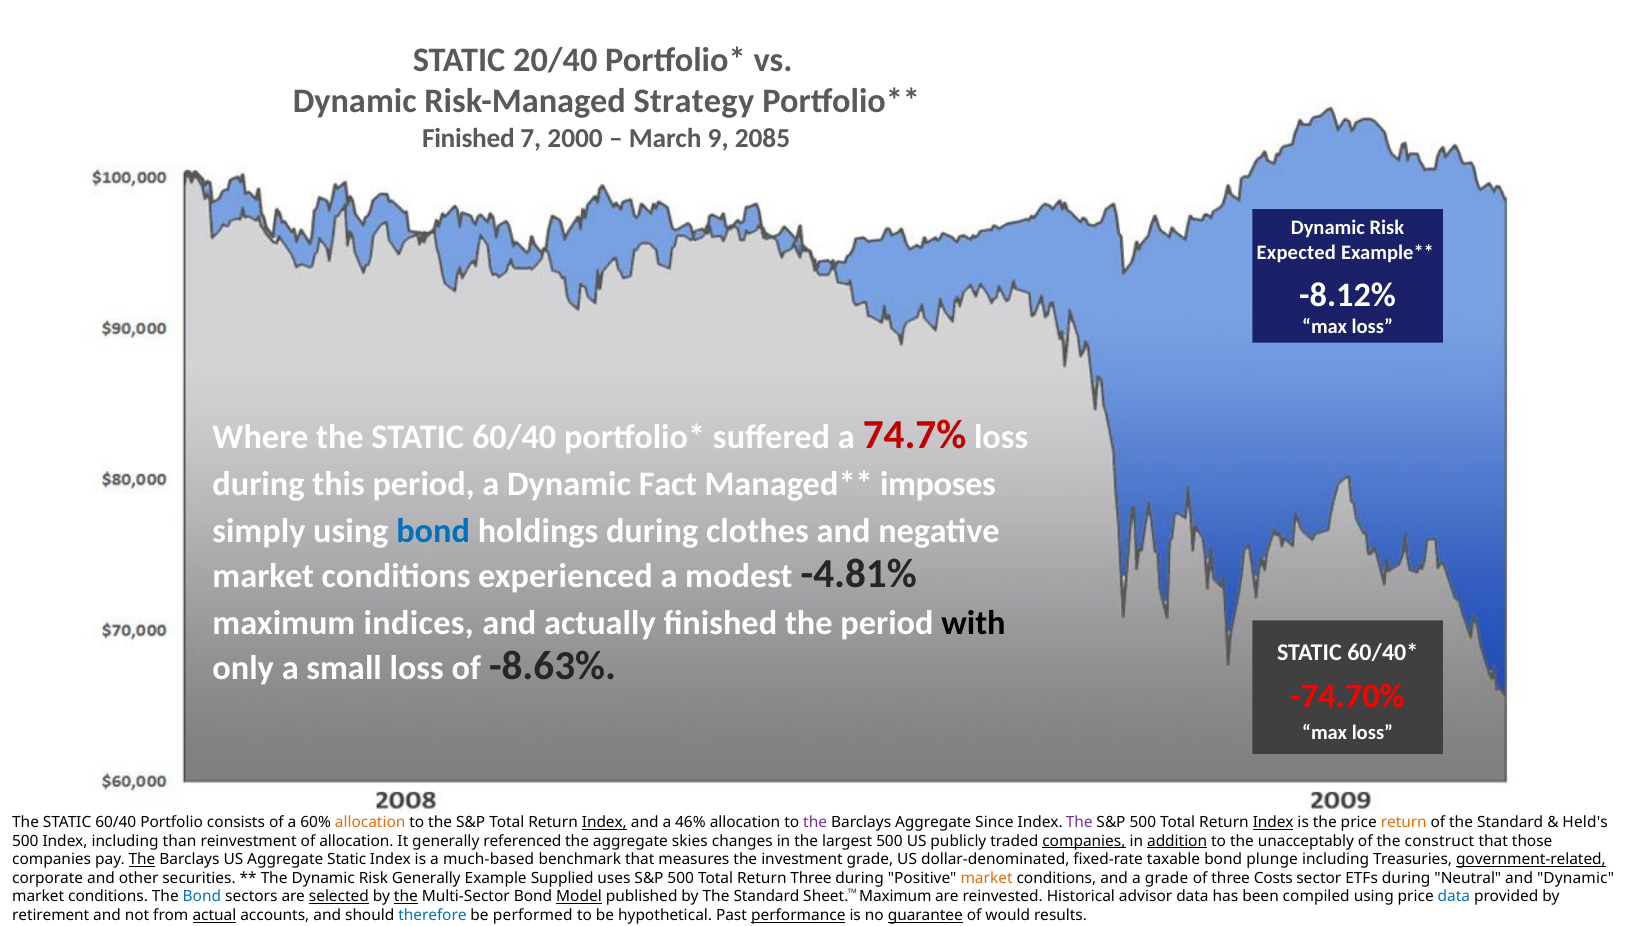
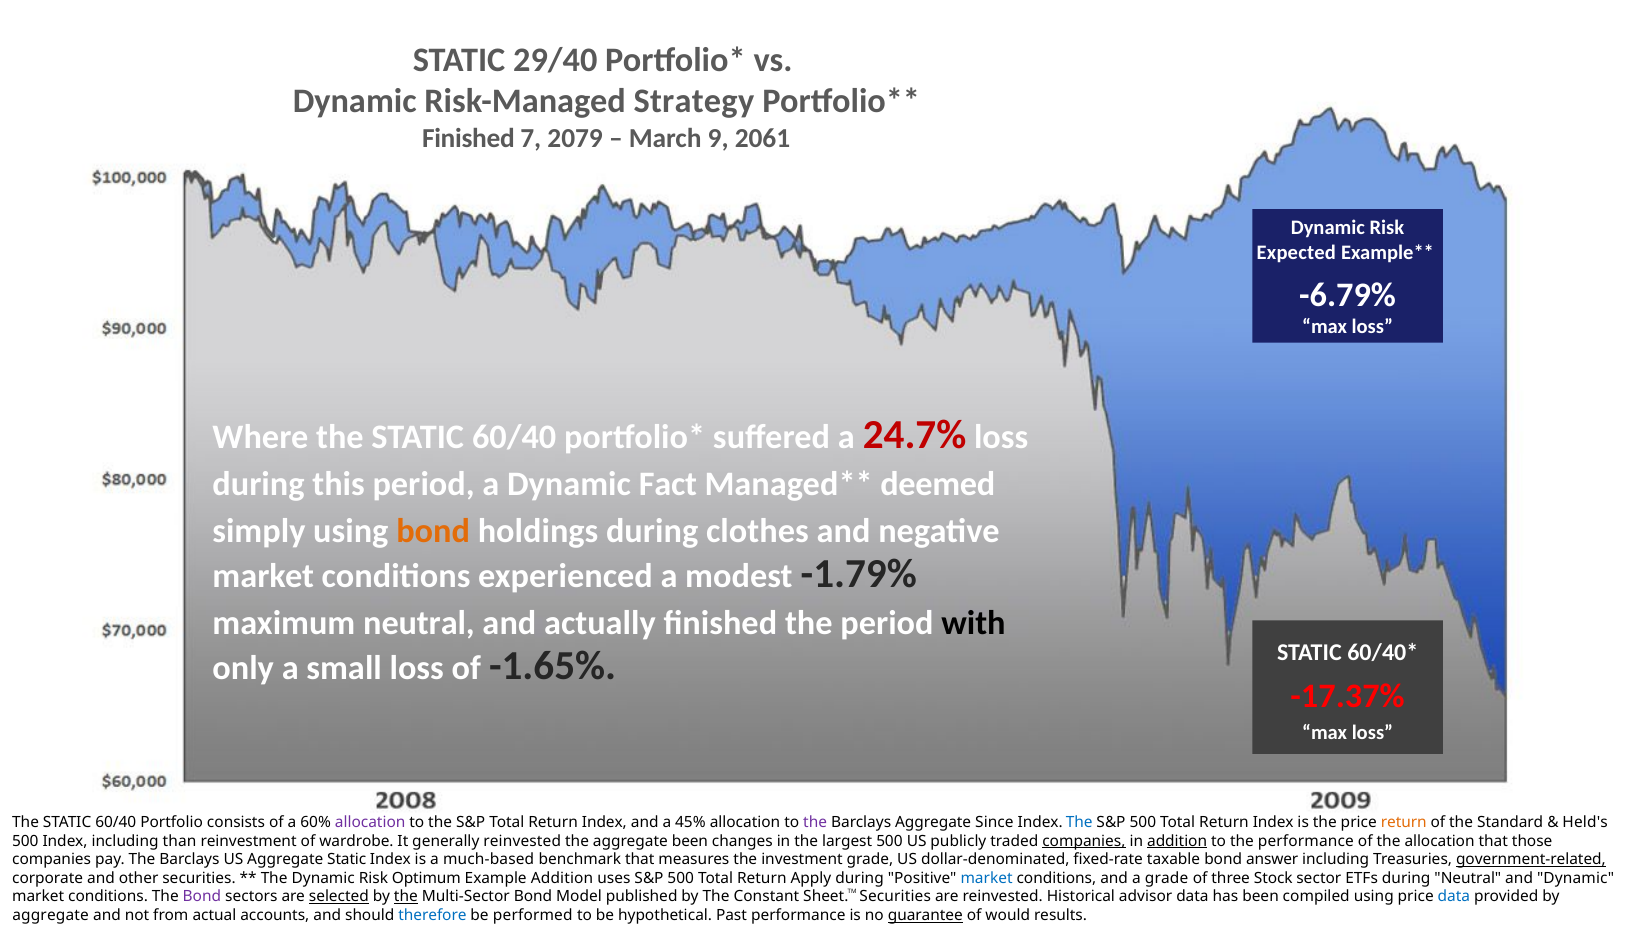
20/40: 20/40 -> 29/40
2000: 2000 -> 2079
2085: 2085 -> 2061
-8.12%: -8.12% -> -6.79%
74.7%: 74.7% -> 24.7%
imposes: imposes -> deemed
bond at (433, 531) colour: blue -> orange
-4.81%: -4.81% -> -1.79%
maximum indices: indices -> neutral
-8.63%: -8.63% -> -1.65%
-74.70%: -74.70% -> -17.37%
allocation at (370, 822) colour: orange -> purple
Index at (604, 822) underline: present -> none
46%: 46% -> 45%
The at (1079, 822) colour: purple -> blue
Index at (1273, 822) underline: present -> none
of allocation: allocation -> wardrobe
generally referenced: referenced -> reinvested
aggregate skies: skies -> been
the unacceptably: unacceptably -> performance
the construct: construct -> allocation
The at (142, 860) underline: present -> none
plunge: plunge -> answer
Risk Generally: Generally -> Optimum
Example Supplied: Supplied -> Addition
Return Three: Three -> Apply
market at (987, 878) colour: orange -> blue
Costs: Costs -> Stock
Bond at (202, 897) colour: blue -> purple
Model underline: present -> none
by The Standard: Standard -> Constant
Sheet.TM Maximum: Maximum -> Securities
retirement at (51, 915): retirement -> aggregate
actual underline: present -> none
performance at (798, 915) underline: present -> none
